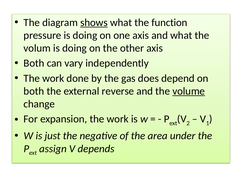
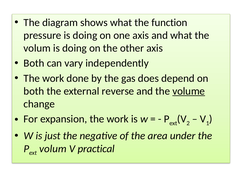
shows underline: present -> none
assign at (53, 149): assign -> volum
depends: depends -> practical
